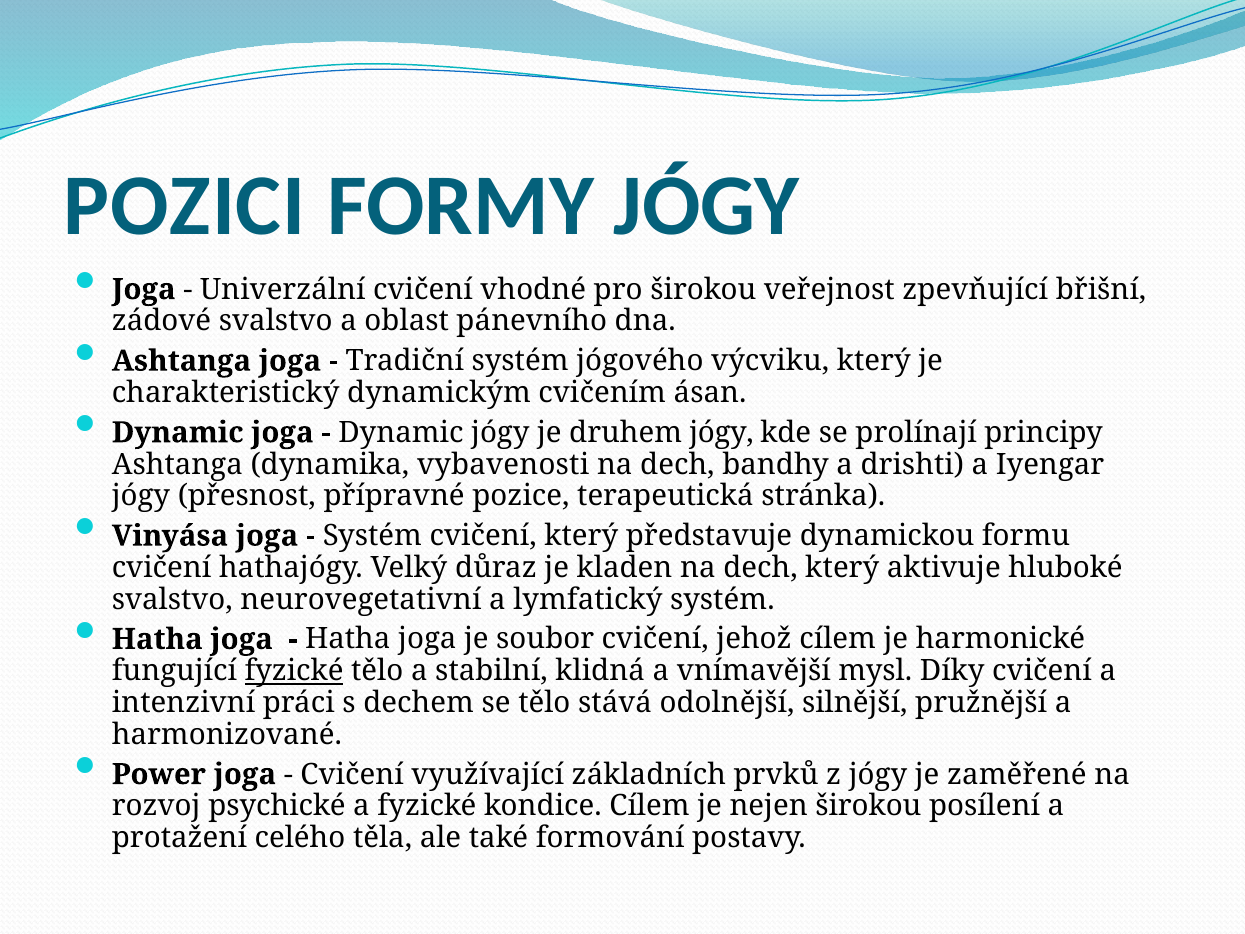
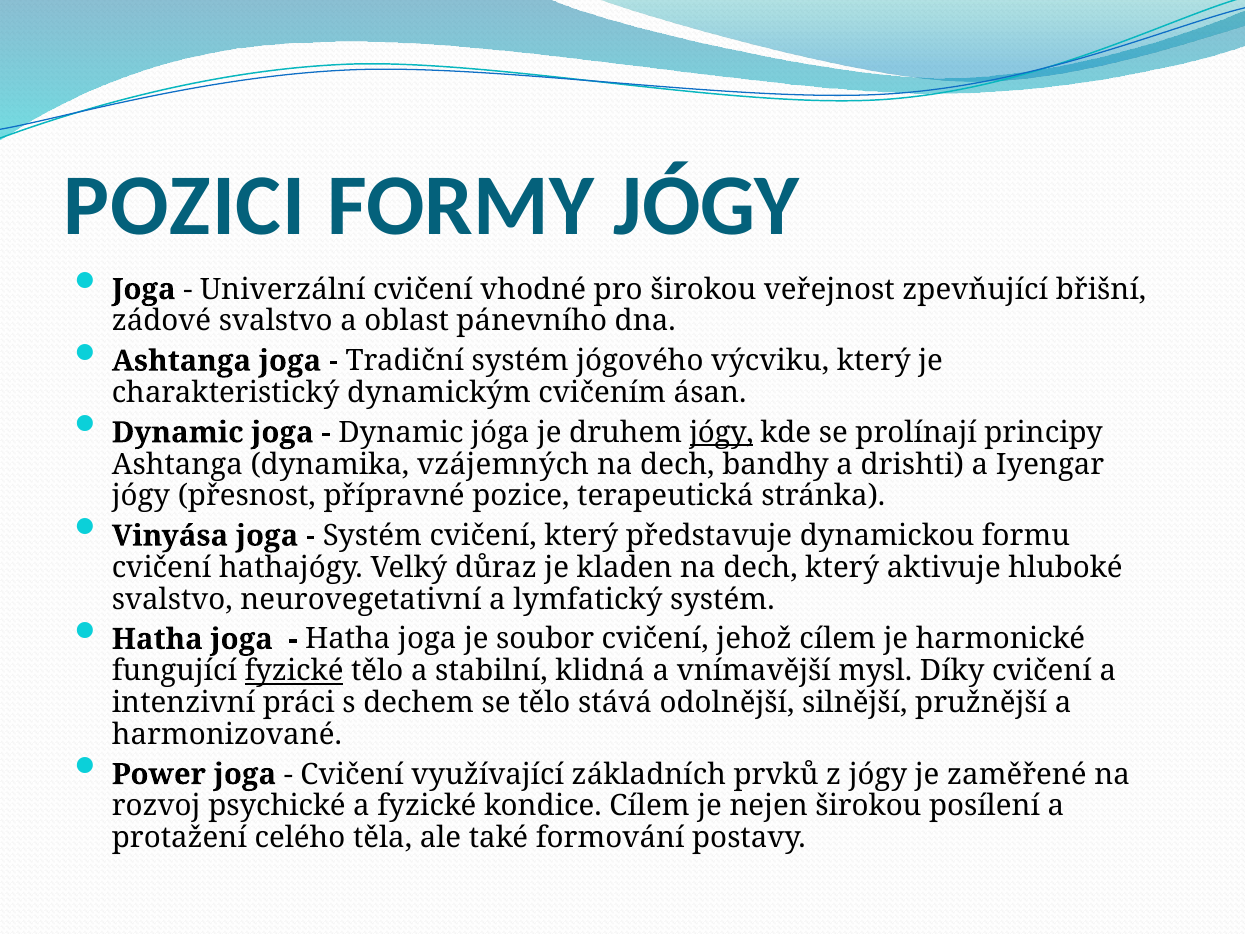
Dynamic jógy: jógy -> jóga
jógy at (722, 432) underline: none -> present
vybavenosti: vybavenosti -> vzájemných
